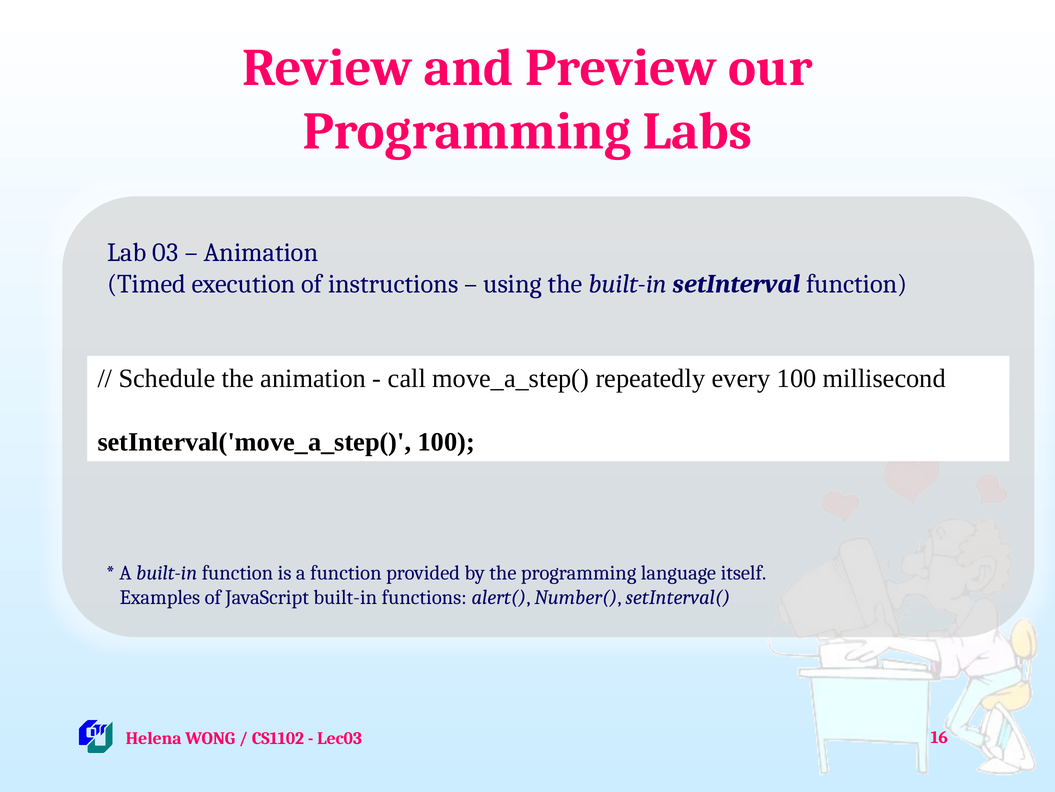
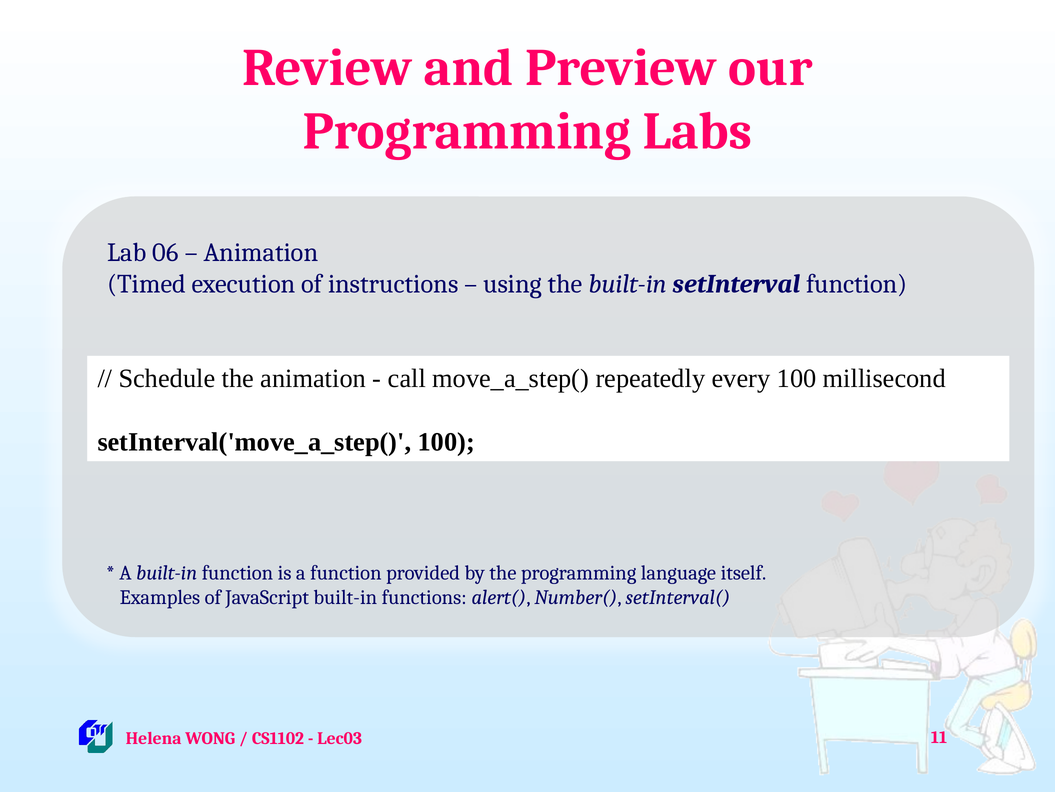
03: 03 -> 06
16: 16 -> 11
